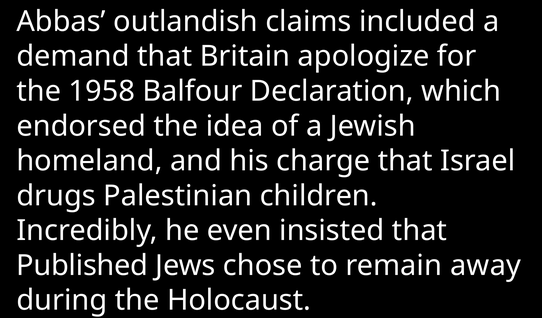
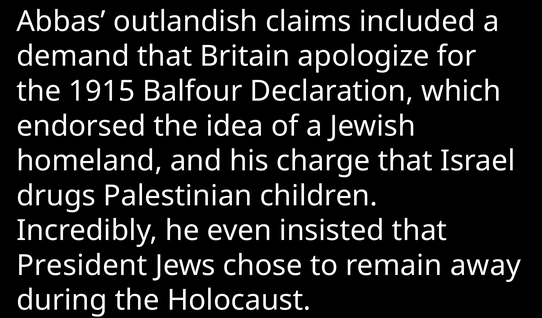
1958: 1958 -> 1915
Published: Published -> President
